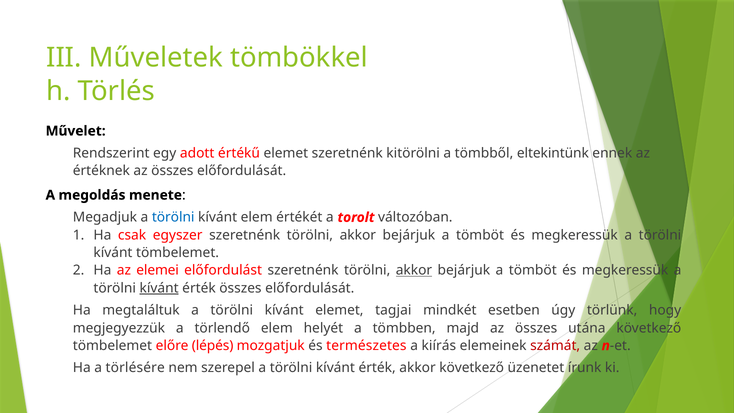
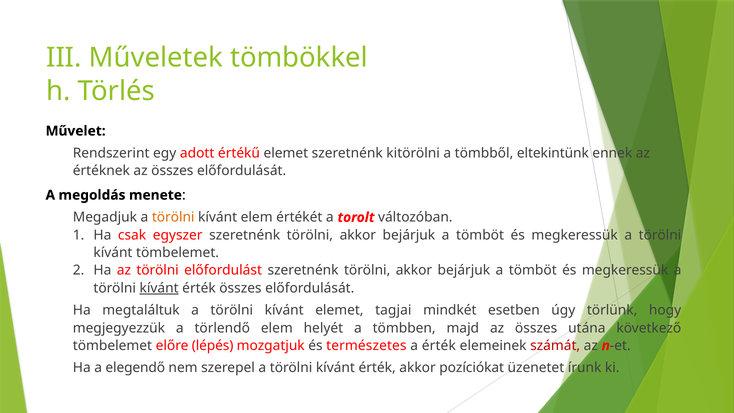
törölni at (173, 217) colour: blue -> orange
az elemei: elemei -> törölni
akkor at (414, 270) underline: present -> none
a kiírás: kiírás -> érték
törlésére: törlésére -> elegendő
akkor következő: következő -> pozíciókat
